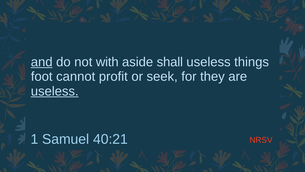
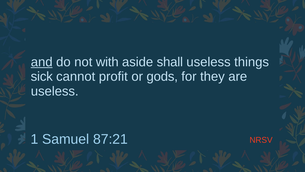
foot: foot -> sick
seek: seek -> gods
useless at (55, 91) underline: present -> none
40:21: 40:21 -> 87:21
